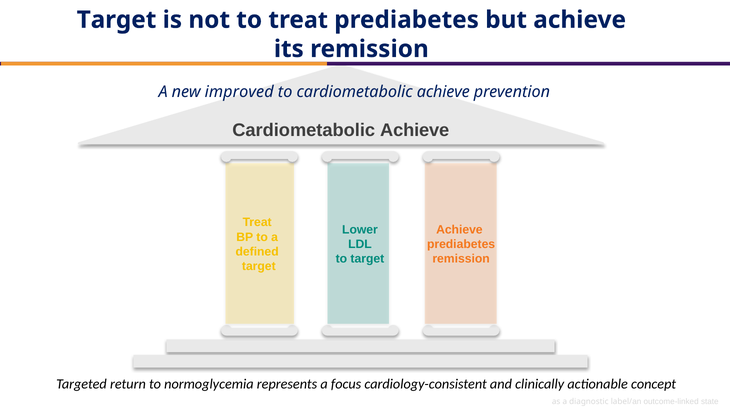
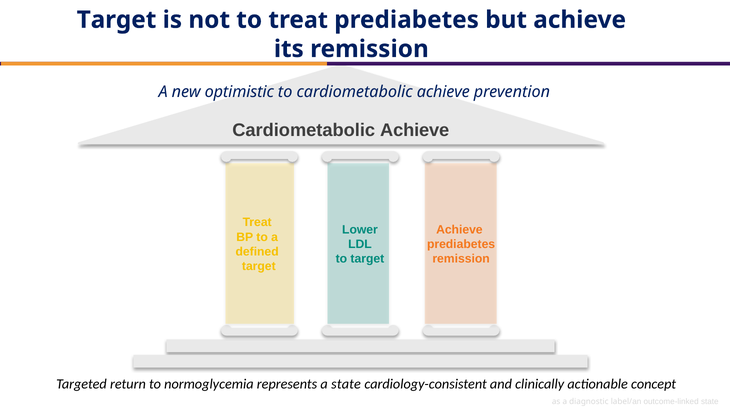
improved: improved -> optimistic
a focus: focus -> state
